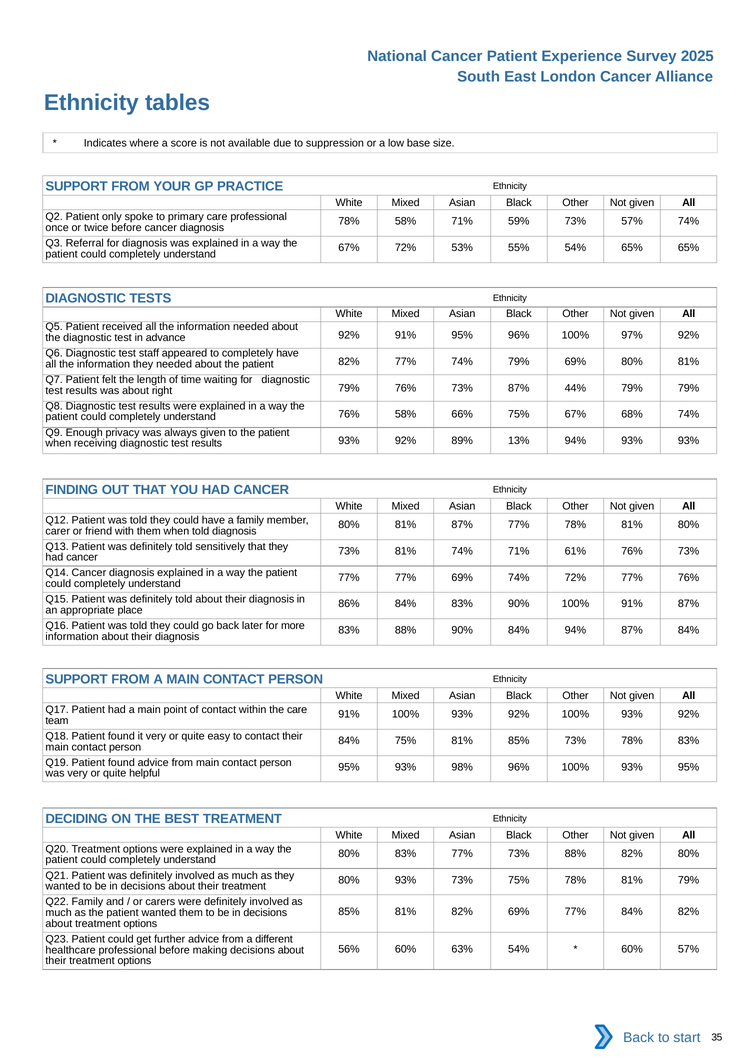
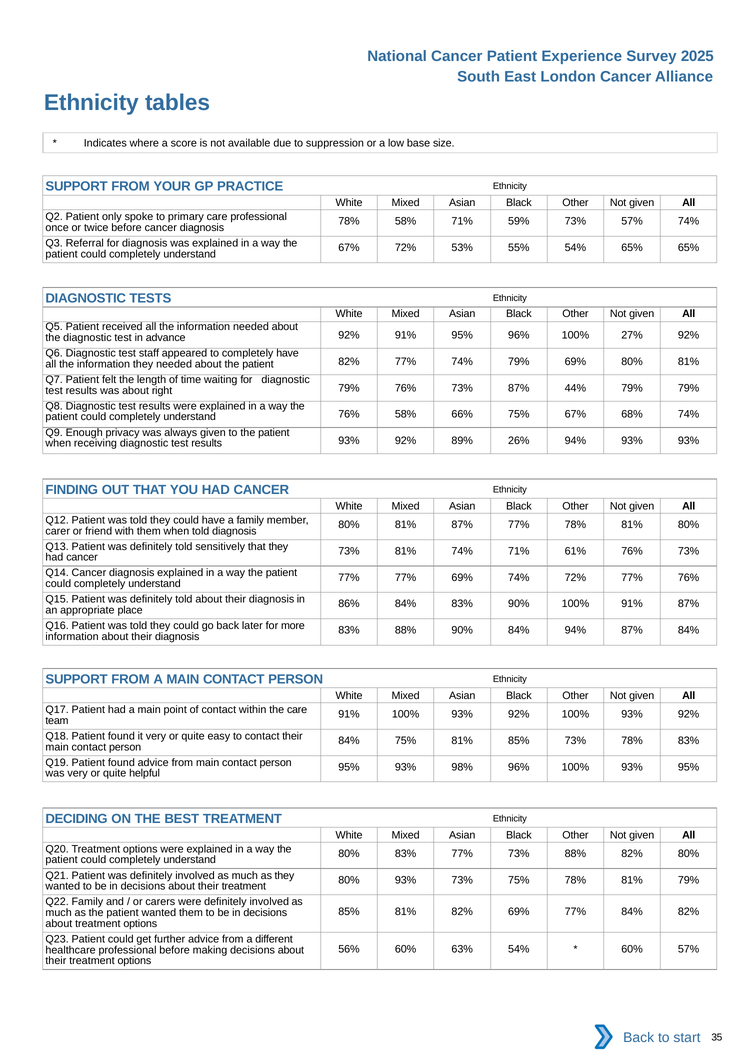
97%: 97% -> 27%
13%: 13% -> 26%
